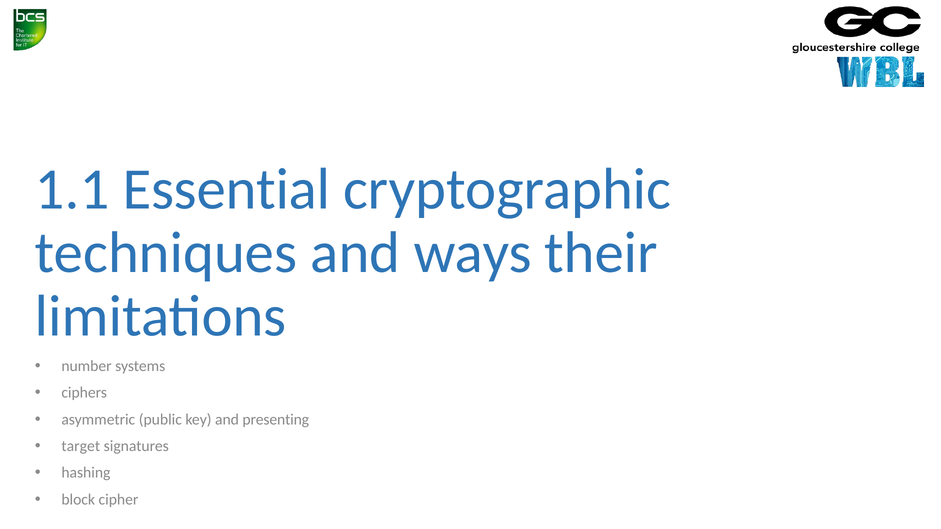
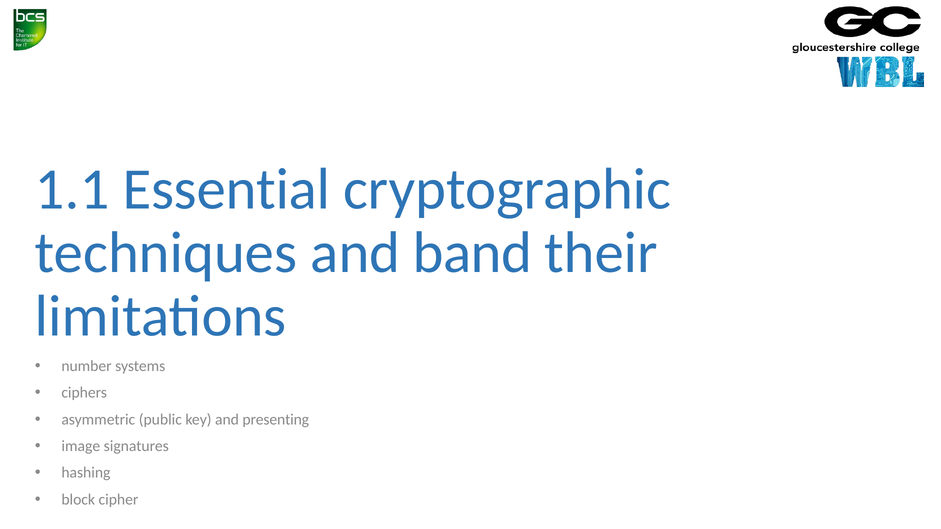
ways: ways -> band
target: target -> image
